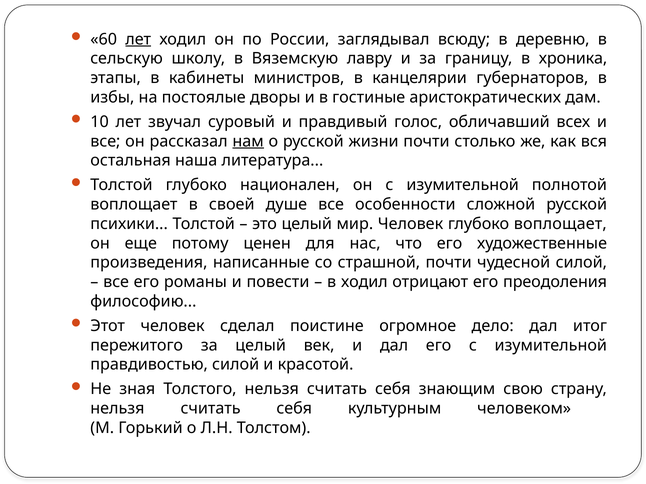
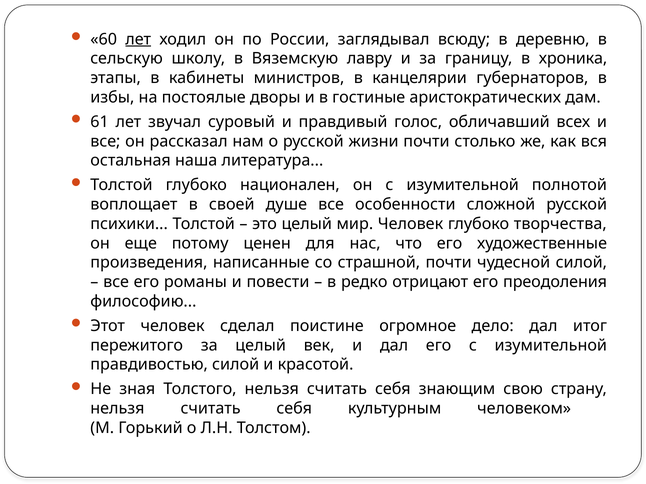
10: 10 -> 61
нам underline: present -> none
глубоко воплощает: воплощает -> творчества
в ходил: ходил -> редко
